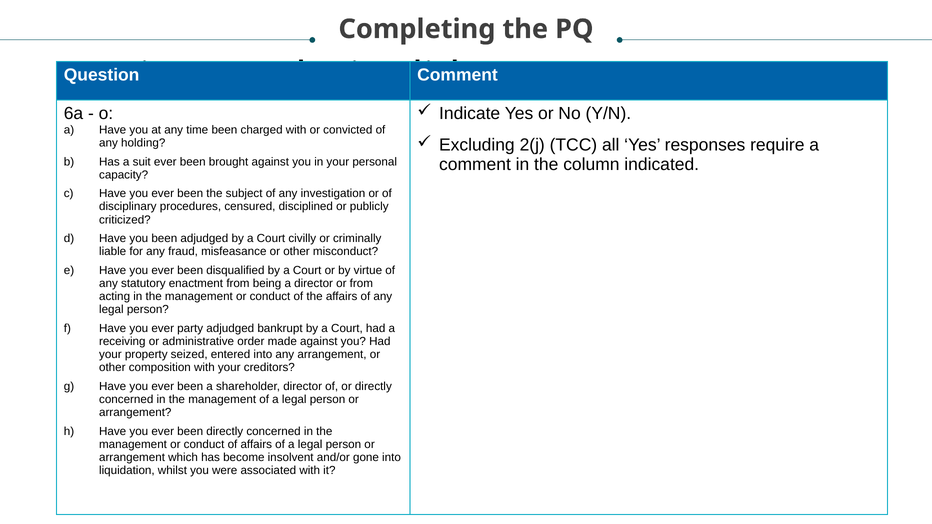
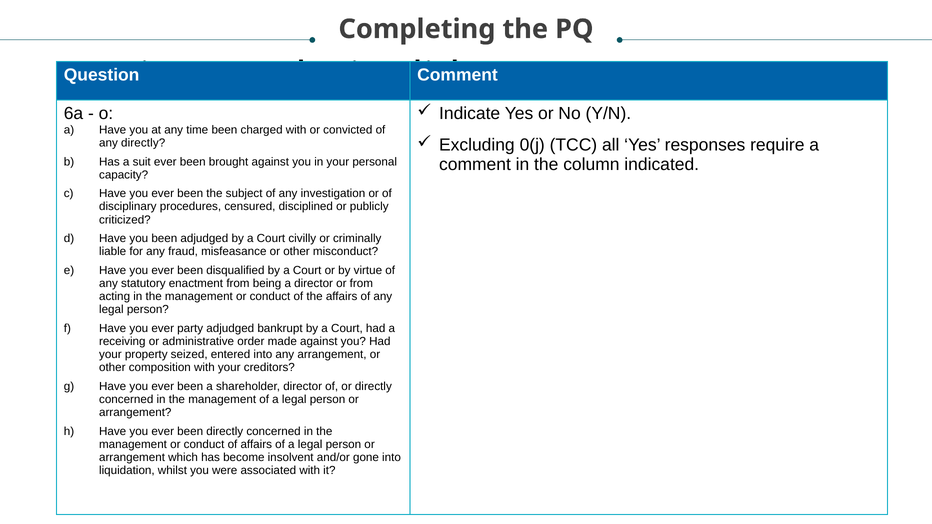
2(j: 2(j -> 0(j
any holding: holding -> directly
